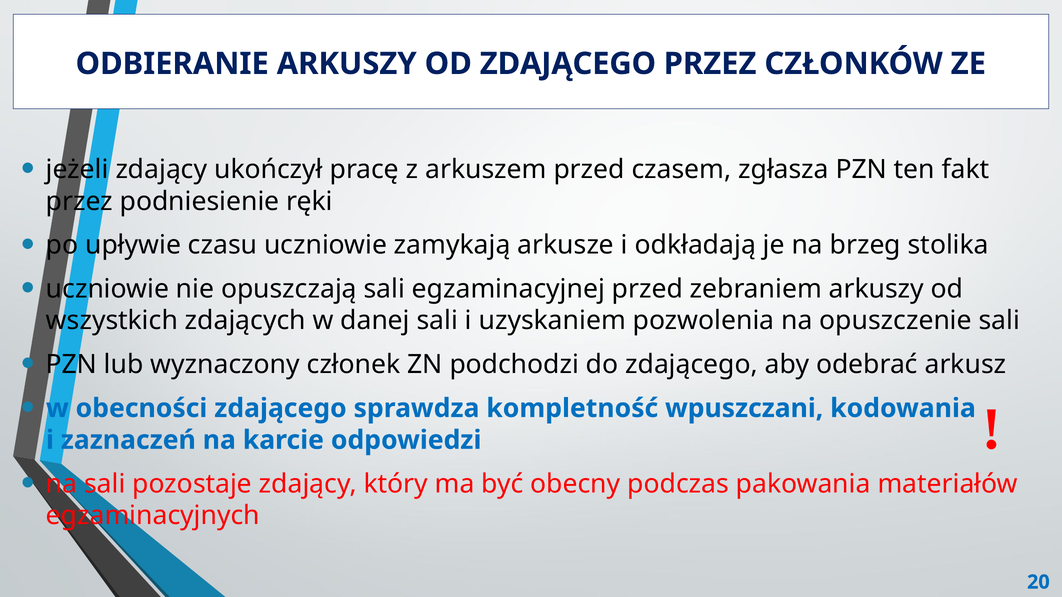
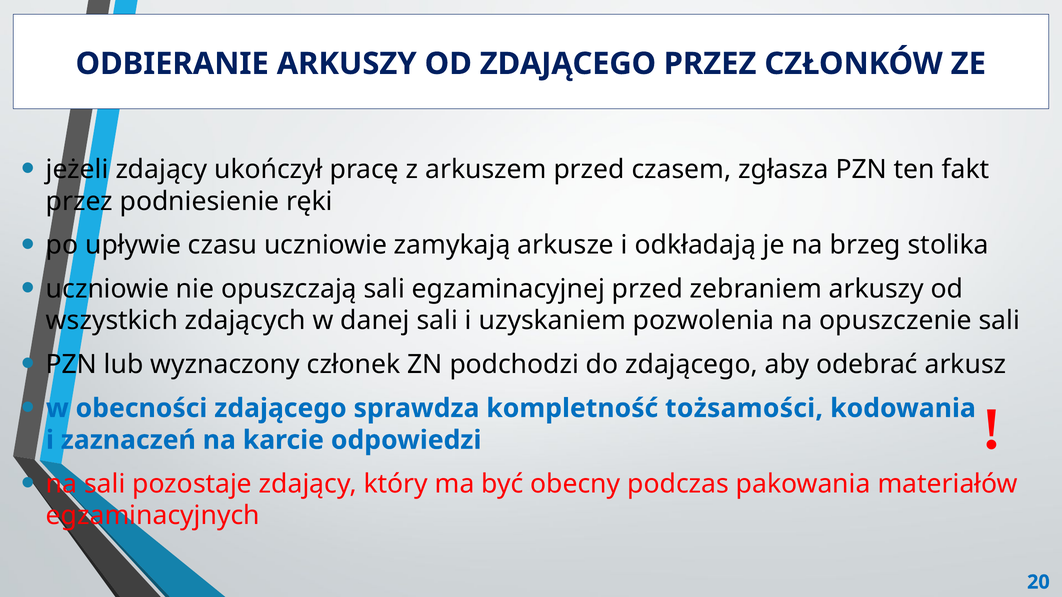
wpuszczani: wpuszczani -> tożsamości
